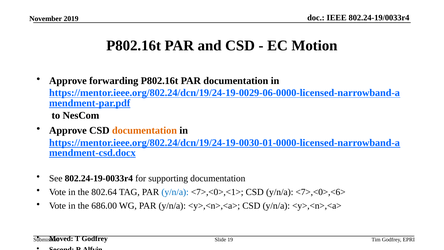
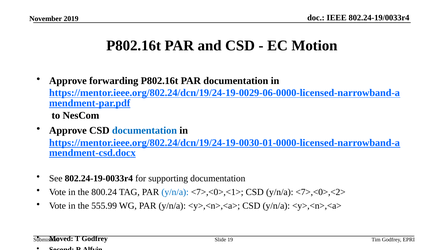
documentation at (144, 130) colour: orange -> blue
802.64: 802.64 -> 800.24
<7>,<0>,<6>: <7>,<0>,<6> -> <7>,<0>,<2>
686.00: 686.00 -> 555.99
